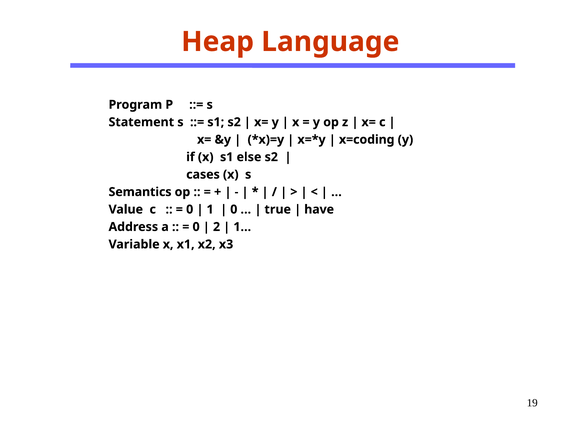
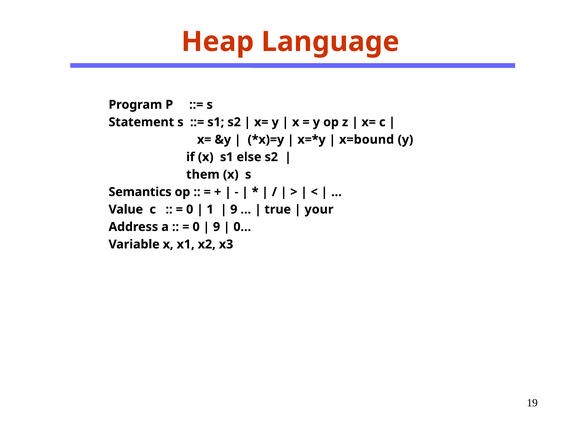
x=coding: x=coding -> x=bound
cases: cases -> them
0 at (234, 210): 0 -> 9
have: have -> your
2 at (217, 227): 2 -> 9
1…: 1… -> 0…
